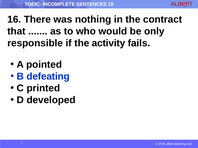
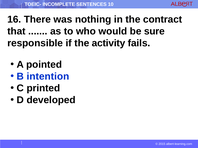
only: only -> sure
defeating: defeating -> intention
